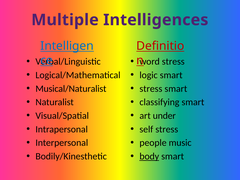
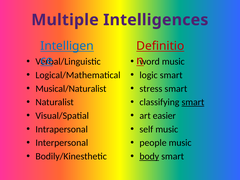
stress at (173, 62): stress -> music
smart at (193, 102) underline: none -> present
under: under -> easier
self stress: stress -> music
